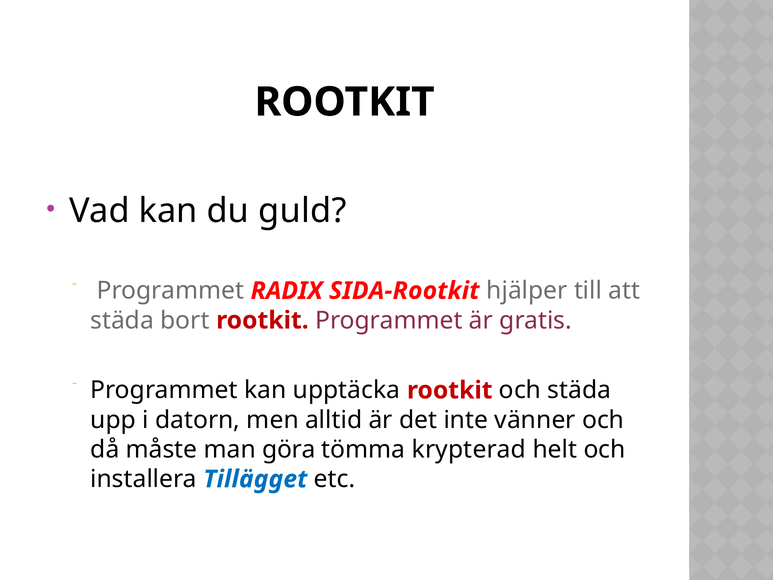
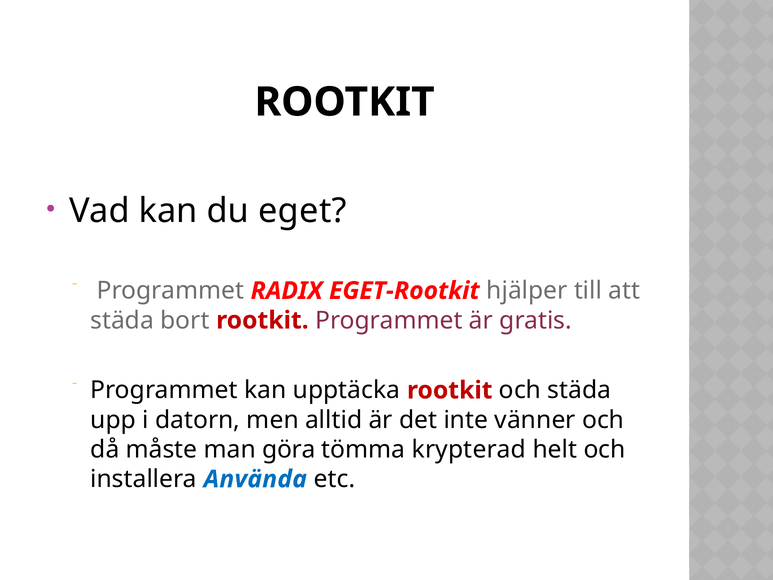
guld: guld -> eget
SIDA-Rootkit: SIDA-Rootkit -> EGET-Rootkit
Tillägget: Tillägget -> Använda
